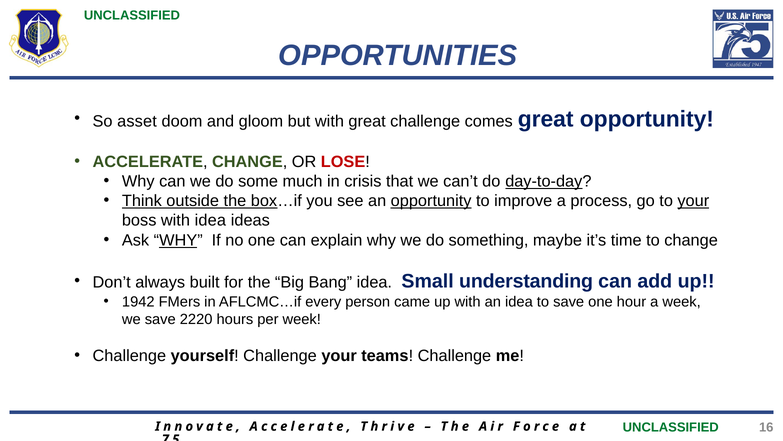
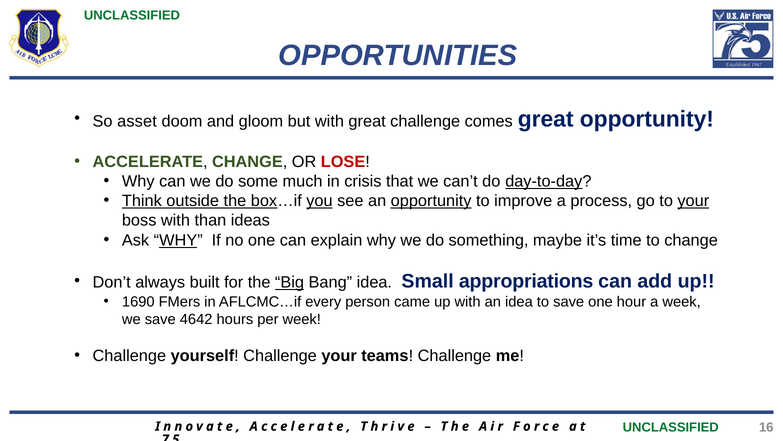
you underline: none -> present
with idea: idea -> than
Big underline: none -> present
understanding: understanding -> appropriations
1942: 1942 -> 1690
2220: 2220 -> 4642
